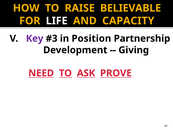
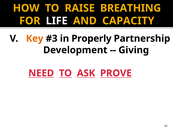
BELIEVABLE: BELIEVABLE -> BREATHING
Key colour: purple -> orange
Position: Position -> Properly
